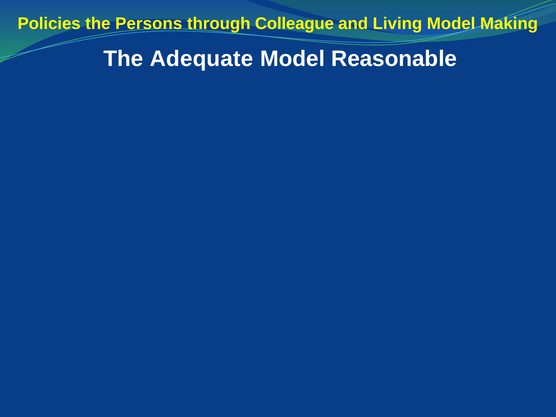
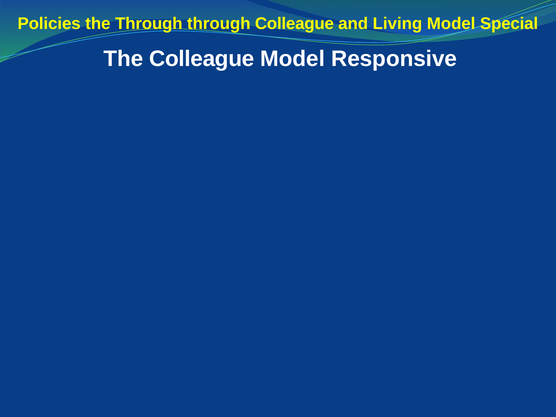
the Persons: Persons -> Through
Making: Making -> Special
The Adequate: Adequate -> Colleague
Reasonable: Reasonable -> Responsive
